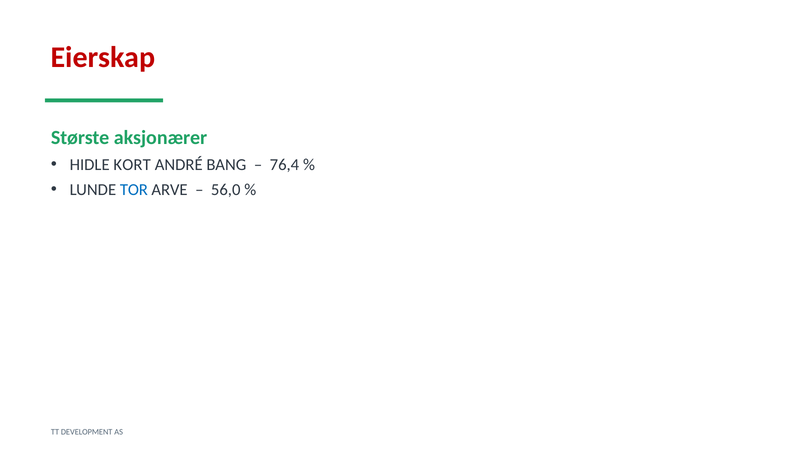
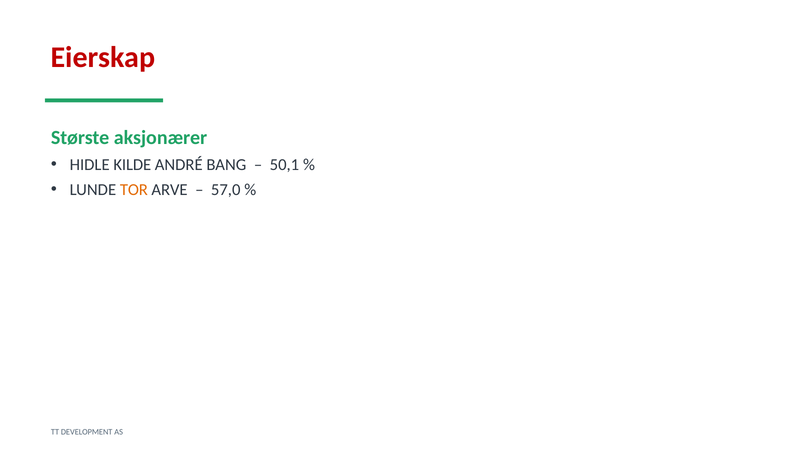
KORT: KORT -> KILDE
76,4: 76,4 -> 50,1
TOR colour: blue -> orange
56,0: 56,0 -> 57,0
